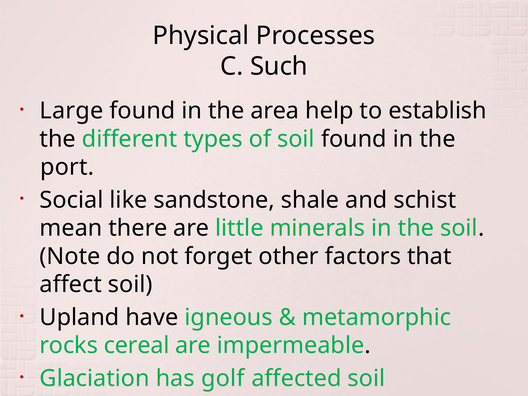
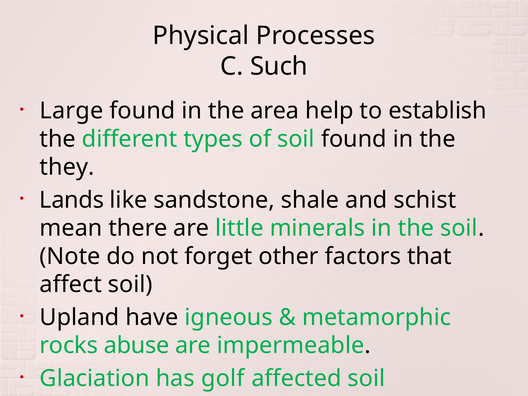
port: port -> they
Social: Social -> Lands
cereal: cereal -> abuse
